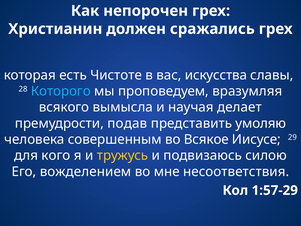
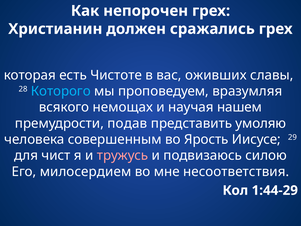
искусства: искусства -> оживших
вымысла: вымысла -> немощах
делает: делает -> нашем
Всякое: Всякое -> Ярость
кого: кого -> чист
тружусь colour: yellow -> pink
вожделением: вожделением -> милосердием
1:57-29: 1:57-29 -> 1:44-29
